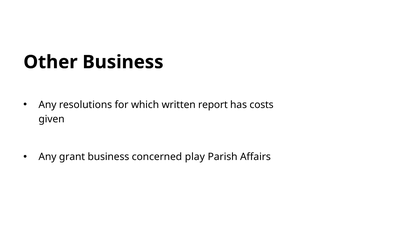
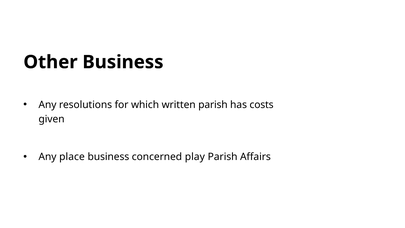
written report: report -> parish
grant: grant -> place
